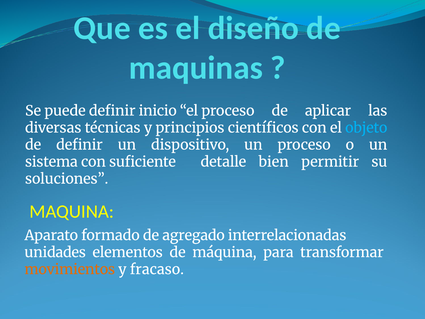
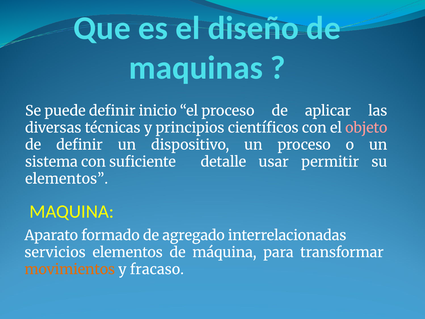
objeto colour: light blue -> pink
bien: bien -> usar
soluciones at (67, 179): soluciones -> elementos
unidades: unidades -> servicios
